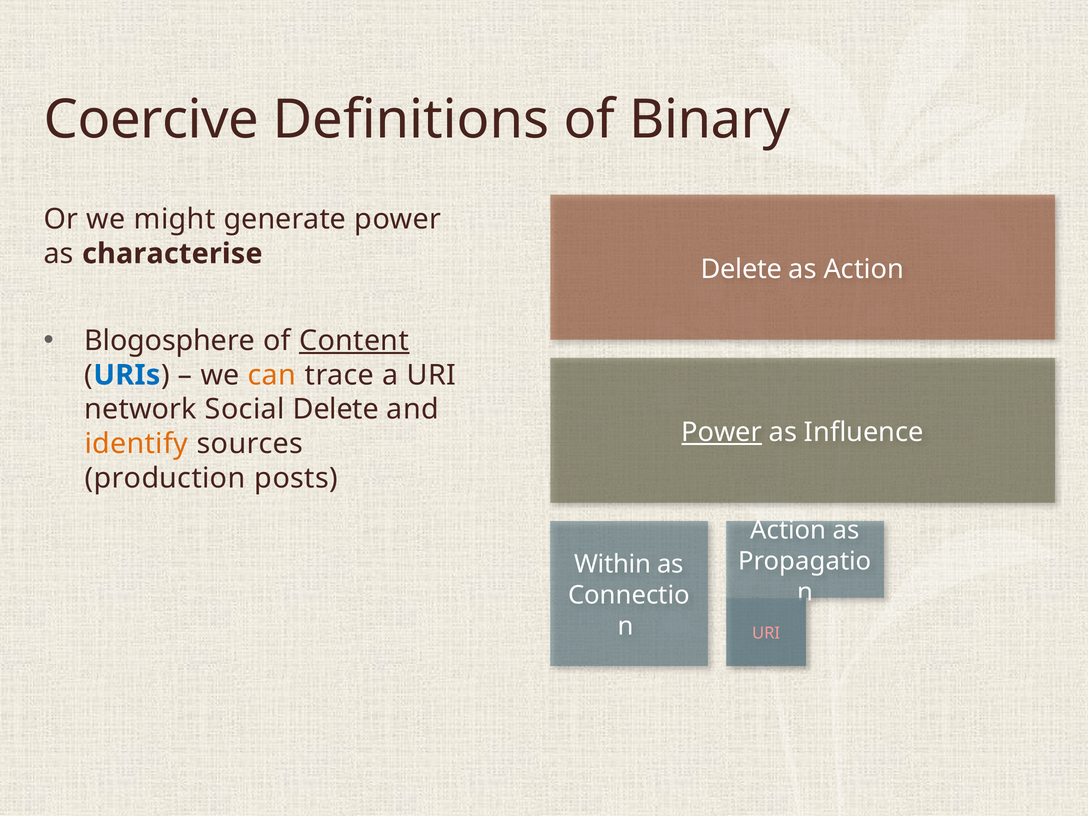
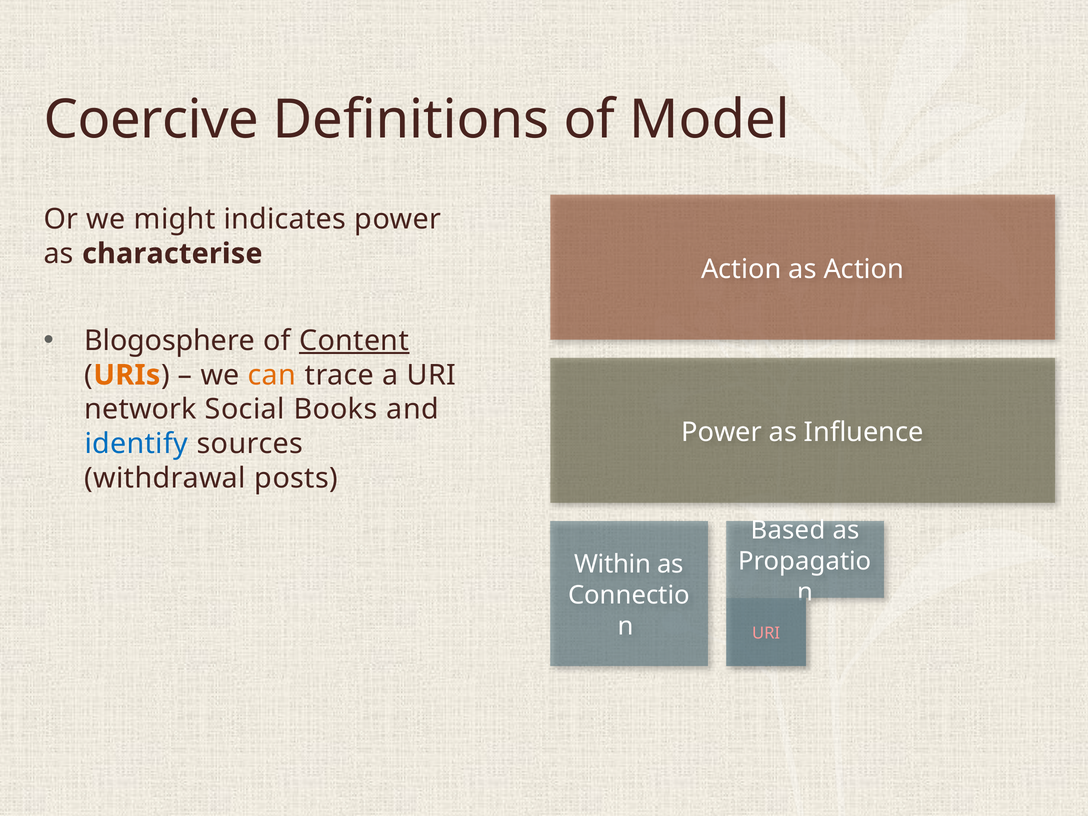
Binary: Binary -> Model
generate: generate -> indicates
Delete at (741, 269): Delete -> Action
URIs colour: blue -> orange
Social Delete: Delete -> Books
Power at (722, 432) underline: present -> none
identify colour: orange -> blue
production: production -> withdrawal
Action at (788, 530): Action -> Based
